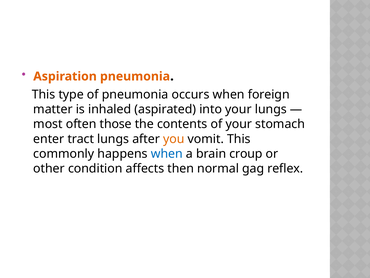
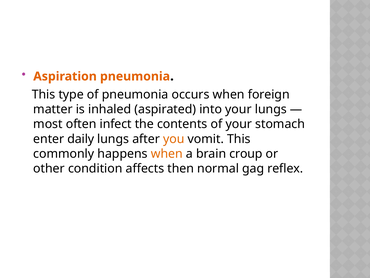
those: those -> infect
tract: tract -> daily
when at (167, 154) colour: blue -> orange
